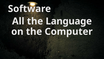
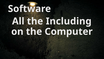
Language: Language -> Including
